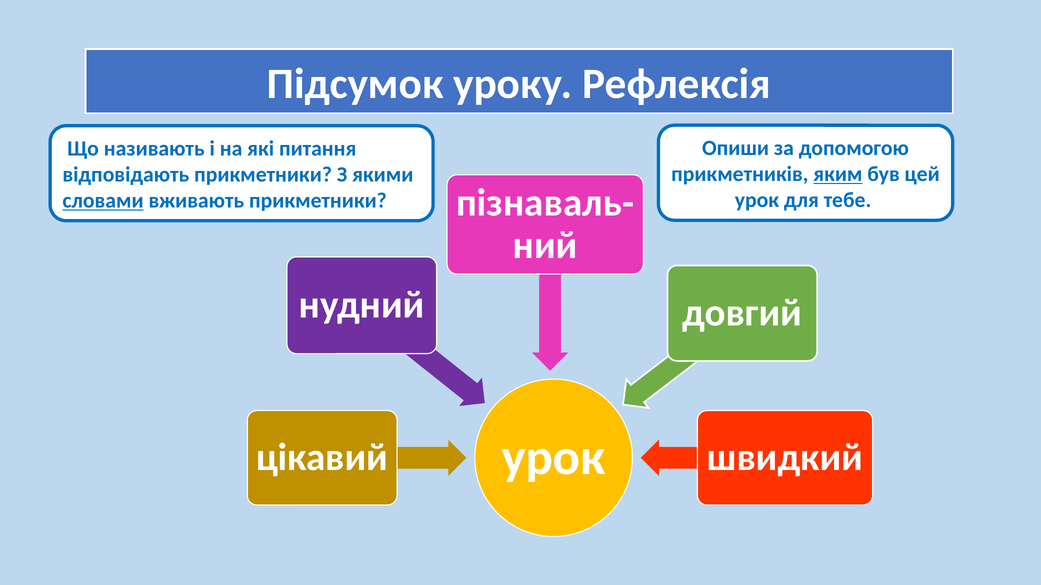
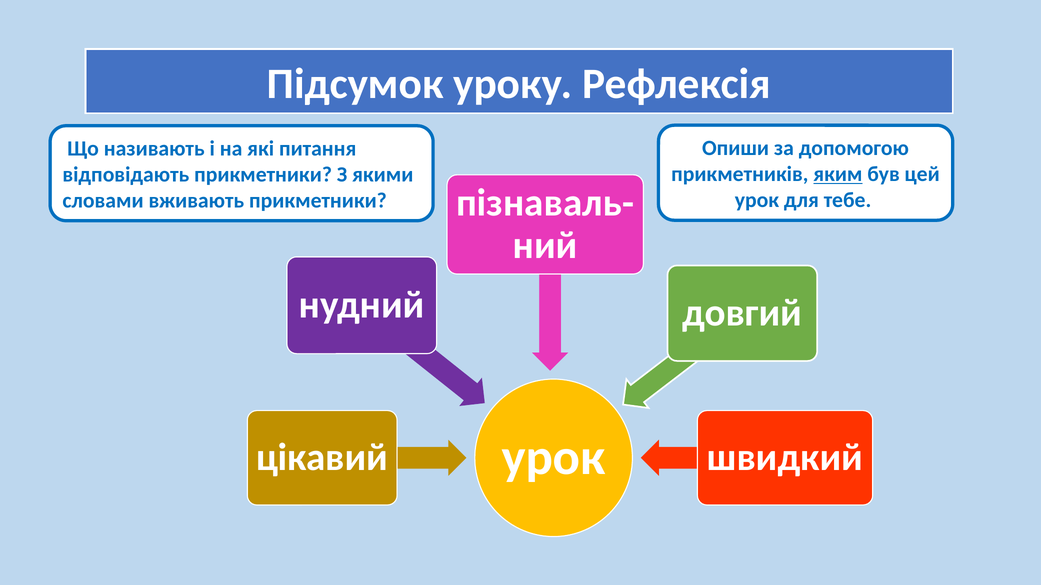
словами underline: present -> none
